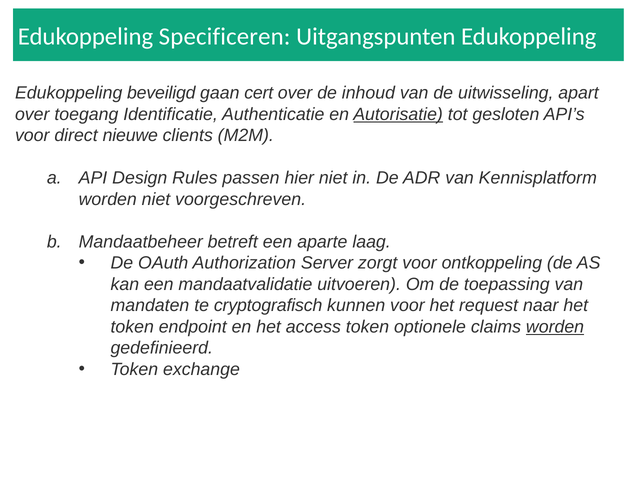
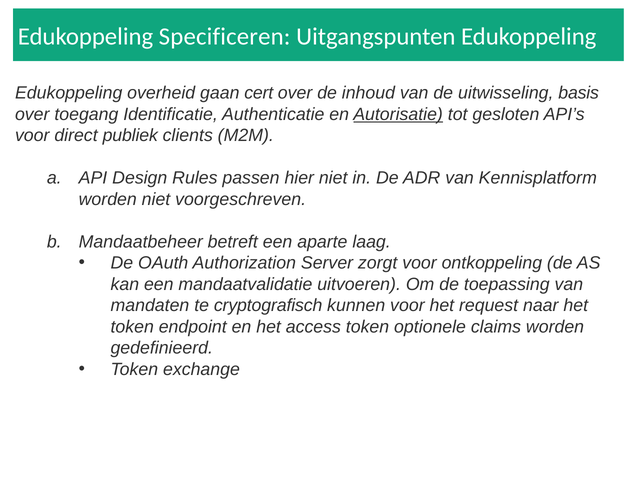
beveiligd: beveiligd -> overheid
apart: apart -> basis
nieuwe: nieuwe -> publiek
worden at (555, 327) underline: present -> none
